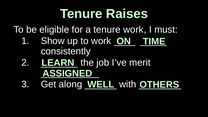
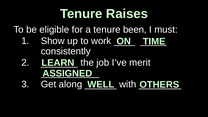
tenure work: work -> been
